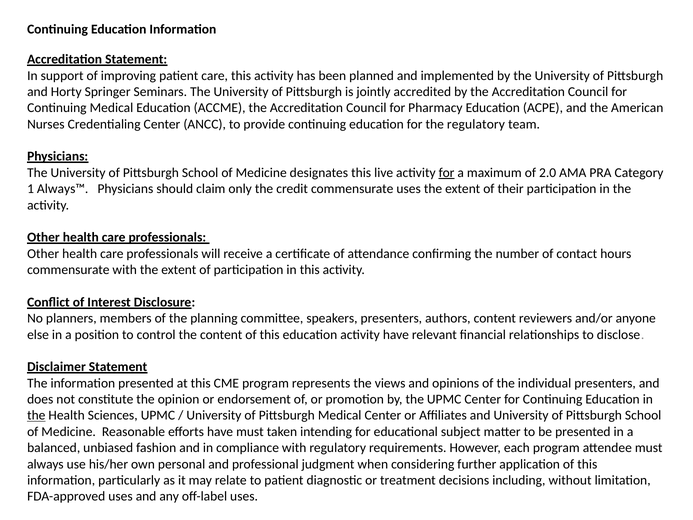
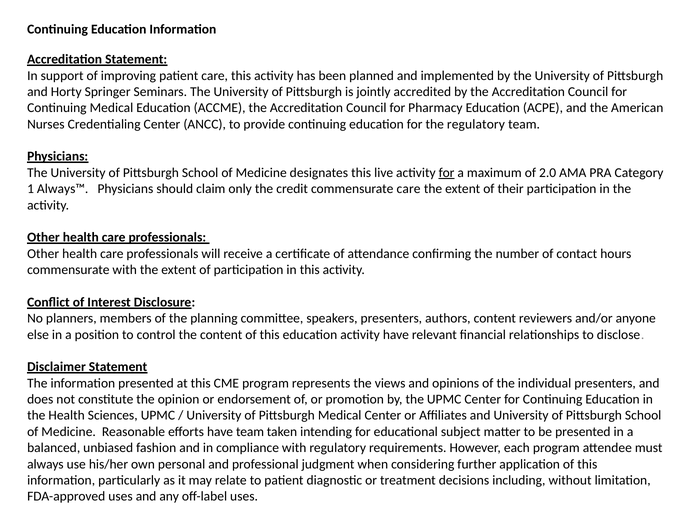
commensurate uses: uses -> care
the at (36, 415) underline: present -> none
have must: must -> team
